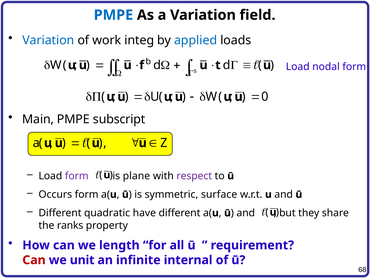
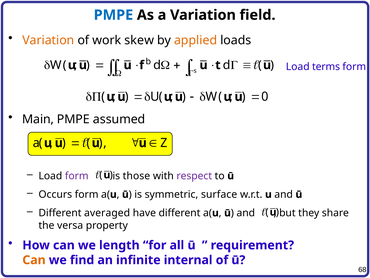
Variation at (48, 40) colour: blue -> orange
integ: integ -> skew
applied colour: blue -> orange
nodal: nodal -> terms
subscript: subscript -> assumed
plane: plane -> those
quadratic: quadratic -> averaged
ranks: ranks -> versa
Can at (34, 260) colour: red -> orange
unit: unit -> find
